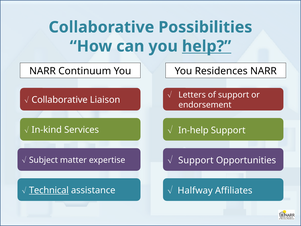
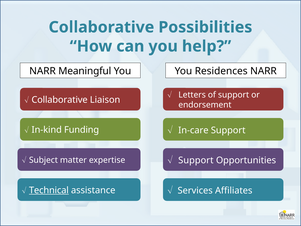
help underline: present -> none
Continuum: Continuum -> Meaningful
In-help: In-help -> In-care
Services: Services -> Funding
Halfway: Halfway -> Services
